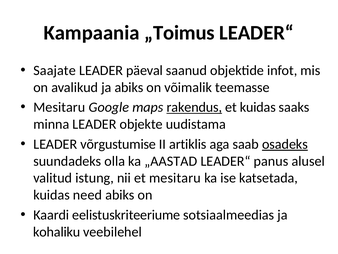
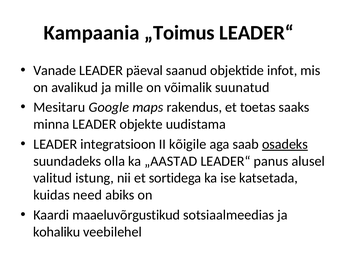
Saajate: Saajate -> Vanade
ja abiks: abiks -> mille
teemasse: teemasse -> suunatud
rakendus underline: present -> none
et kuidas: kuidas -> toetas
võrgustumise: võrgustumise -> integratsioon
artiklis: artiklis -> kõigile
et mesitaru: mesitaru -> sortidega
eelistuskriteeriume: eelistuskriteeriume -> maaeluvõrgustikud
